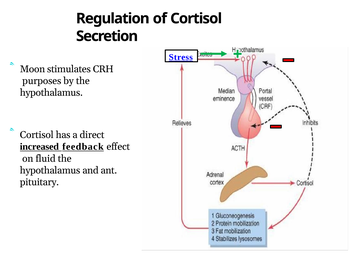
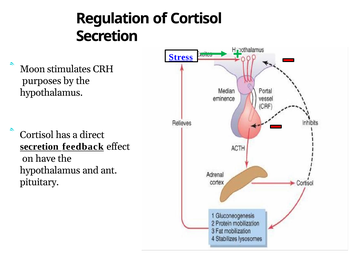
increased at (39, 147): increased -> secretion
fluid: fluid -> have
